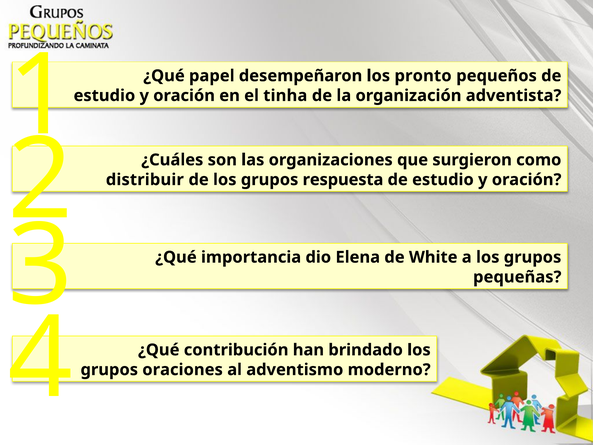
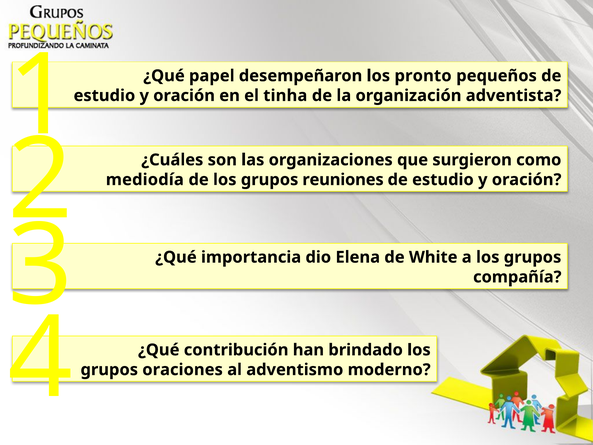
distribuir: distribuir -> mediodía
respuesta: respuesta -> reuniones
pequeñas: pequeñas -> compañía
